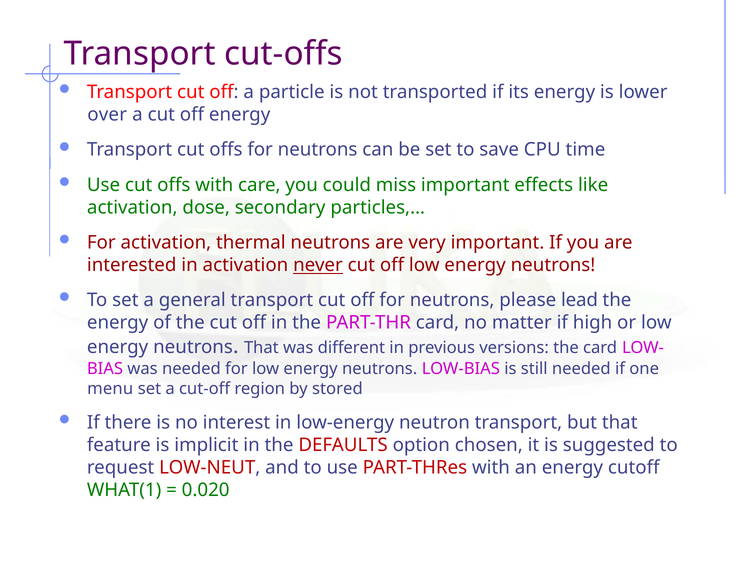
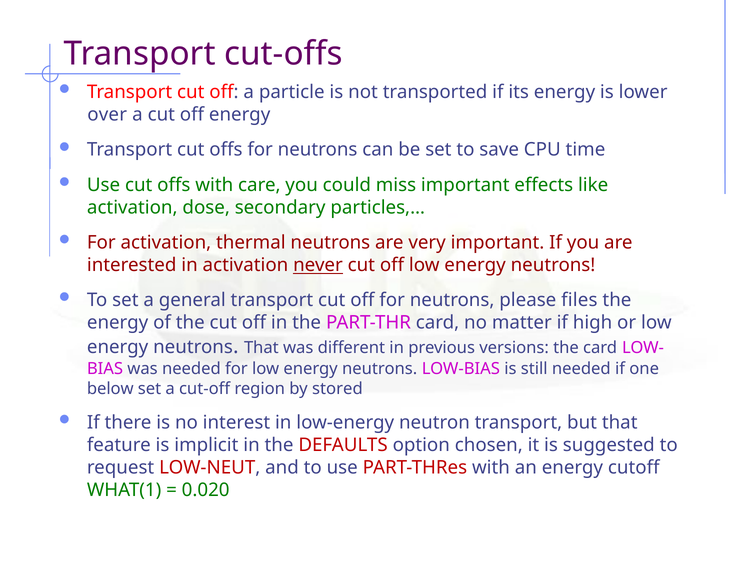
lead: lead -> files
menu: menu -> below
